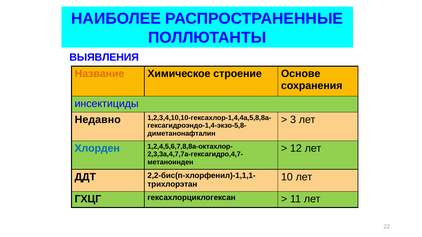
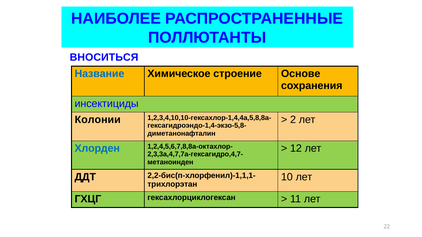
ВЫЯВЛЕНИЯ: ВЫЯВЛЕНИЯ -> ВНОСИТЬСЯ
Название colour: orange -> blue
Недавно: Недавно -> Колонии
3: 3 -> 2
